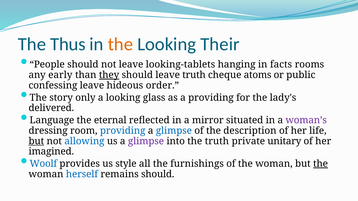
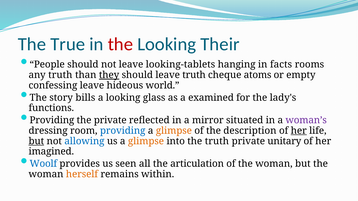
Thus: Thus -> True
the at (120, 44) colour: orange -> red
any early: early -> truth
public: public -> empty
order: order -> world
only: only -> bills
a providing: providing -> examined
delivered: delivered -> functions
Language at (52, 120): Language -> Providing
the eternal: eternal -> private
glimpse at (174, 131) colour: blue -> orange
her at (299, 131) underline: none -> present
glimpse at (146, 141) colour: purple -> orange
style: style -> seen
furnishings: furnishings -> articulation
the at (321, 164) underline: present -> none
herself colour: blue -> orange
remains should: should -> within
